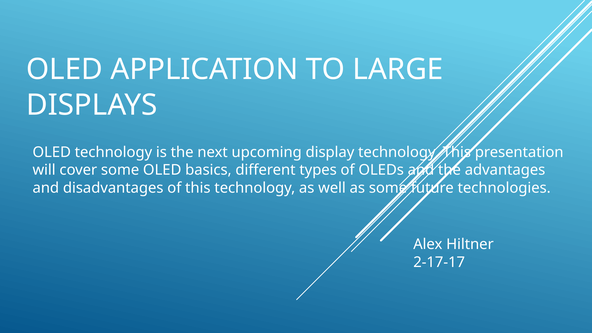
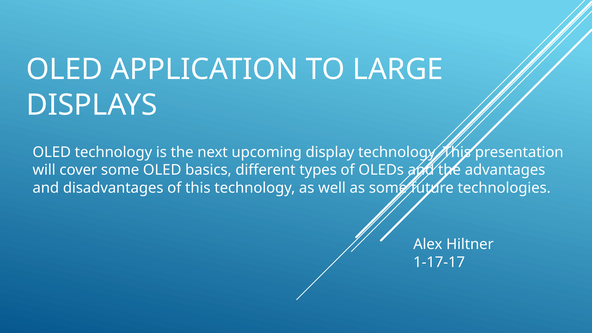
2-17-17: 2-17-17 -> 1-17-17
